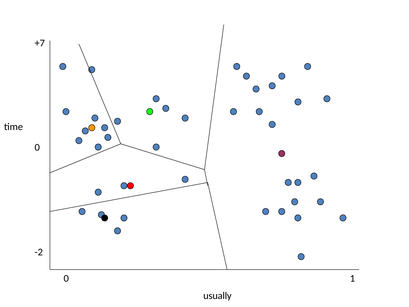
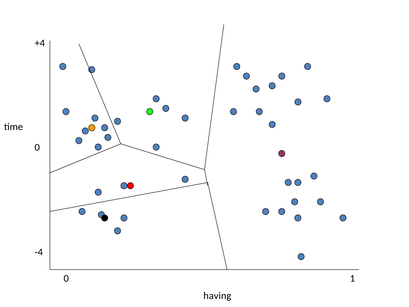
+7: +7 -> +4
-2: -2 -> -4
usually: usually -> having
